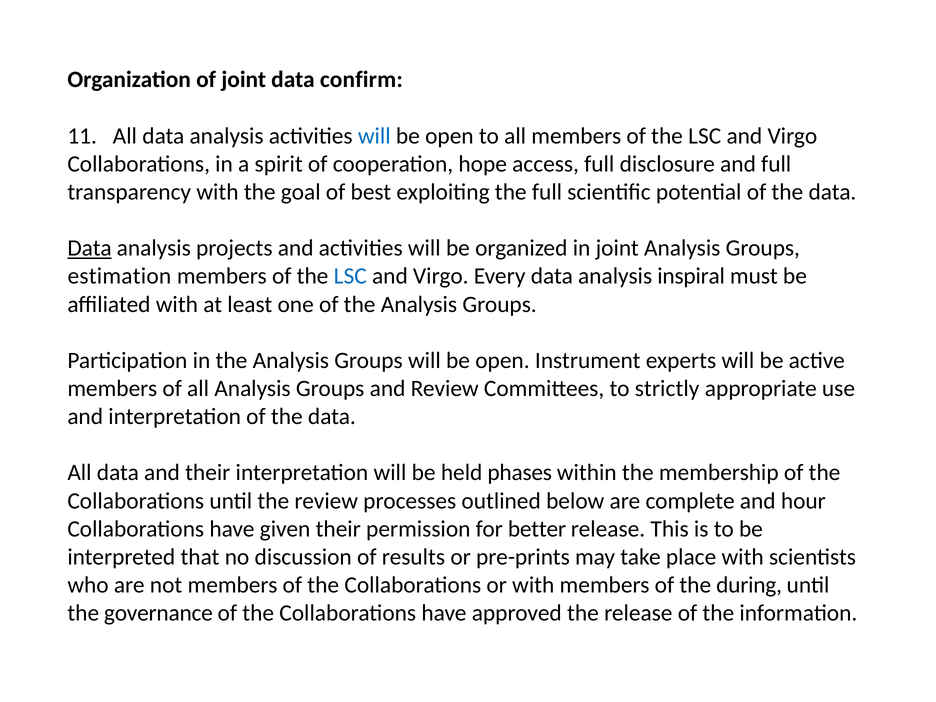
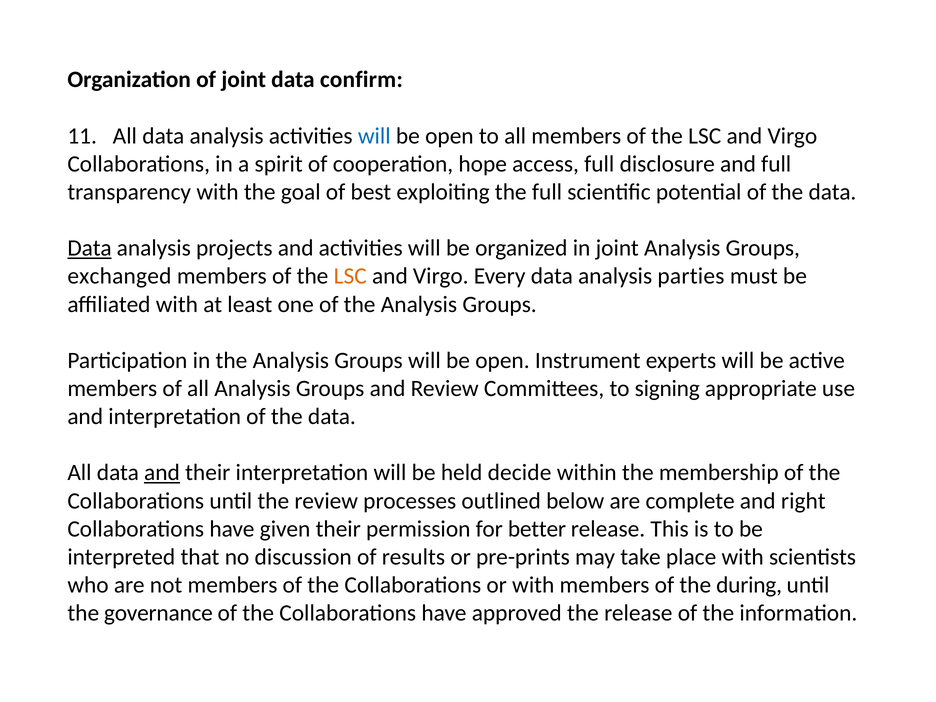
estimation: estimation -> exchanged
LSC at (350, 276) colour: blue -> orange
inspiral: inspiral -> parties
strictly: strictly -> signing
and at (162, 473) underline: none -> present
phases: phases -> decide
hour: hour -> right
